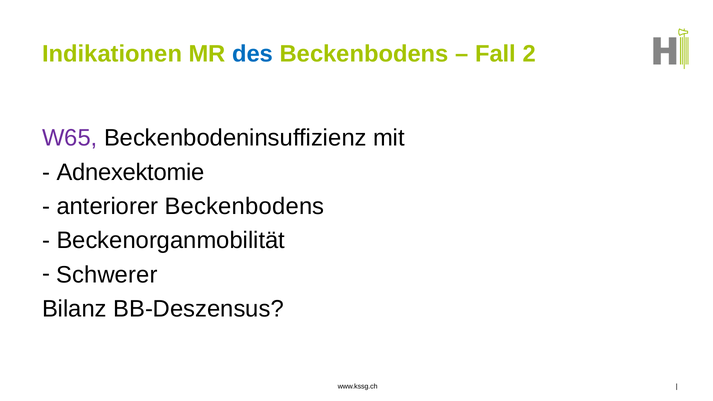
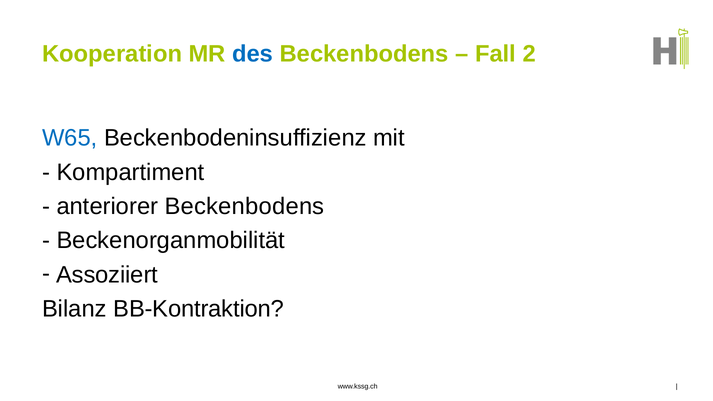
Indikationen: Indikationen -> Kooperation
W65 colour: purple -> blue
Adnexektomie: Adnexektomie -> Kompartiment
Schwerer: Schwerer -> Assoziiert
BB-Deszensus: BB-Deszensus -> BB-Kontraktion
